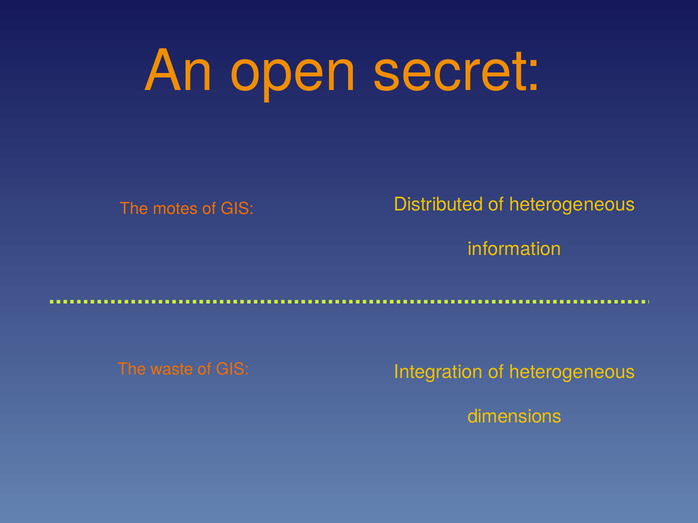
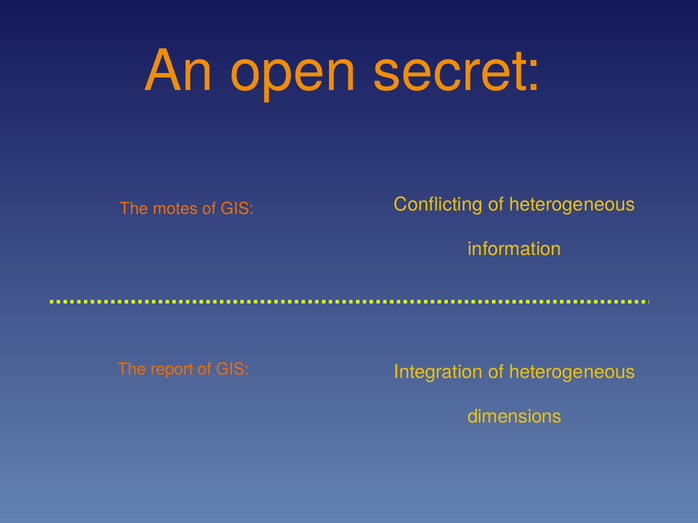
Distributed: Distributed -> Conflicting
waste: waste -> report
